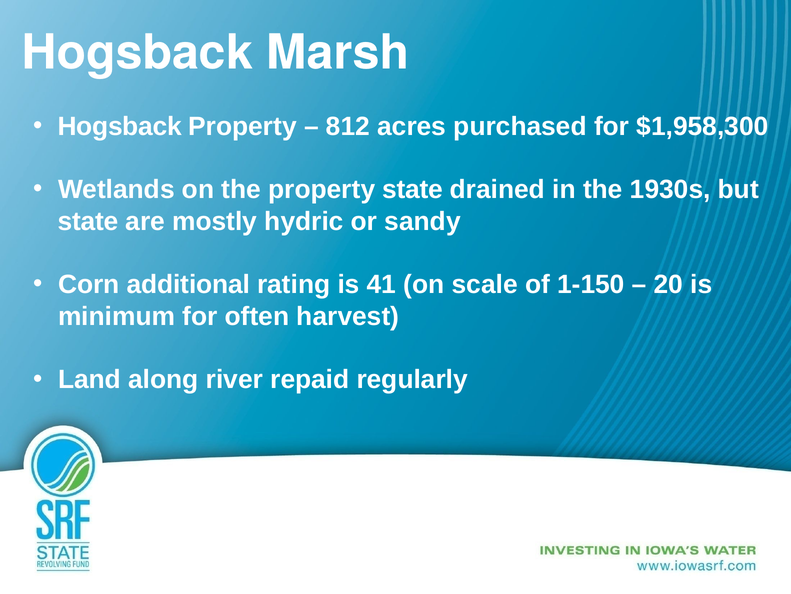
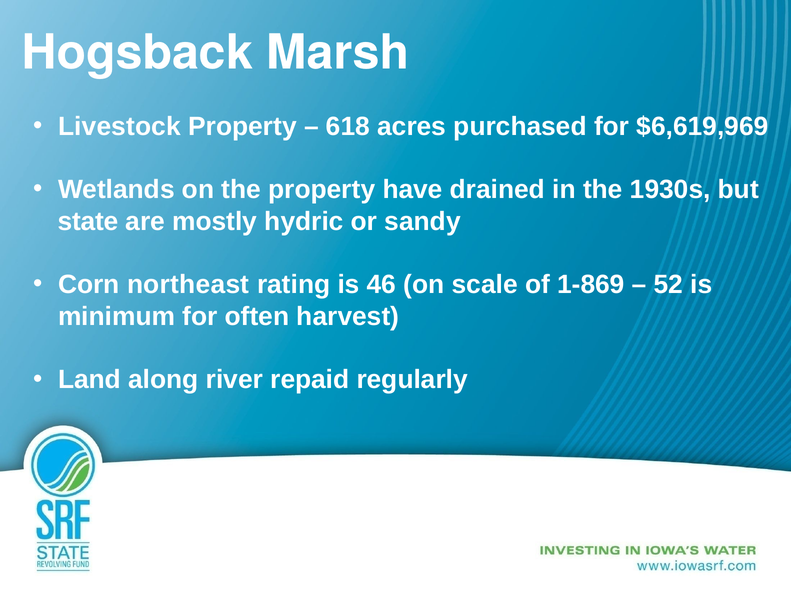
Hogsback at (120, 126): Hogsback -> Livestock
812: 812 -> 618
$1,958,300: $1,958,300 -> $6,619,969
property state: state -> have
additional: additional -> northeast
41: 41 -> 46
1-150: 1-150 -> 1-869
20: 20 -> 52
